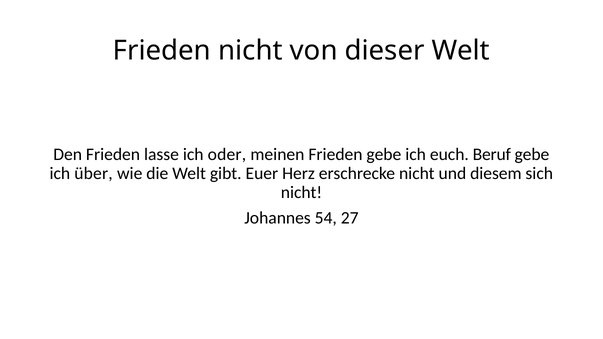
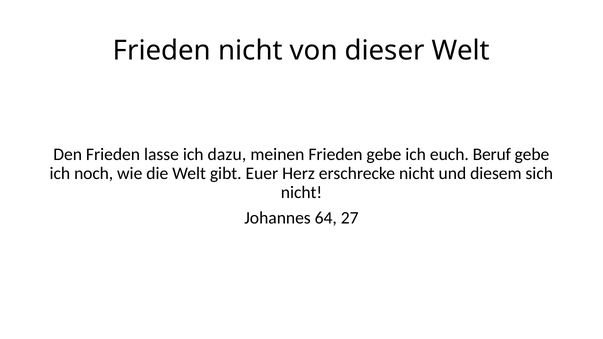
oder: oder -> dazu
über: über -> noch
54: 54 -> 64
